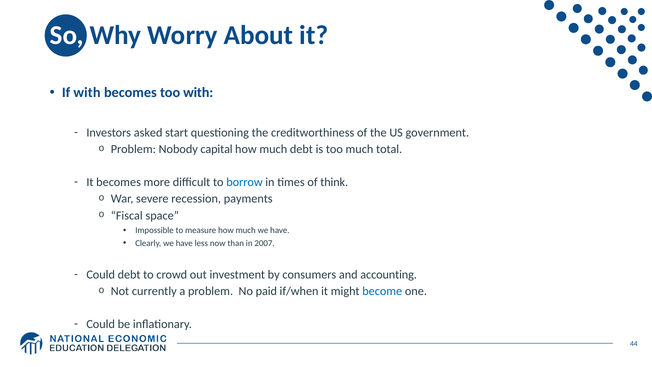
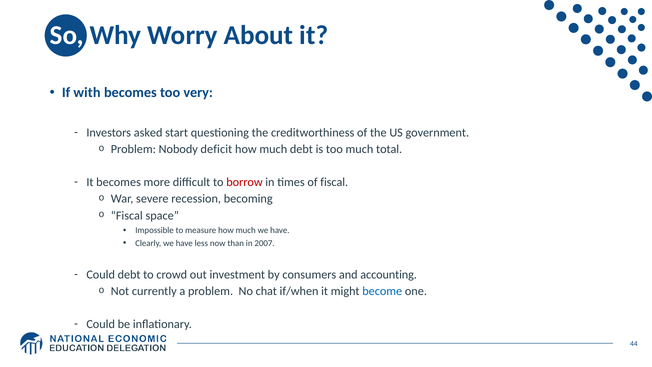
too with: with -> very
capital: capital -> deficit
borrow colour: blue -> red
of think: think -> fiscal
payments: payments -> becoming
paid: paid -> chat
